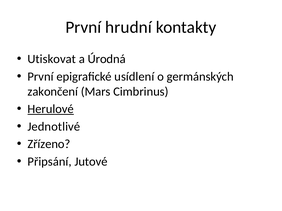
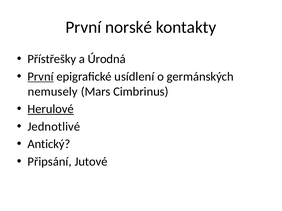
hrudní: hrudní -> norské
Utiskovat: Utiskovat -> Přístřešky
První at (41, 77) underline: none -> present
zakončení: zakončení -> nemusely
Zřízeno: Zřízeno -> Antický
